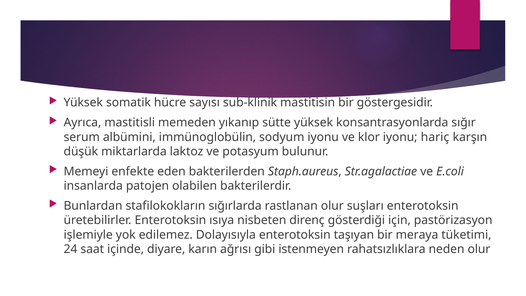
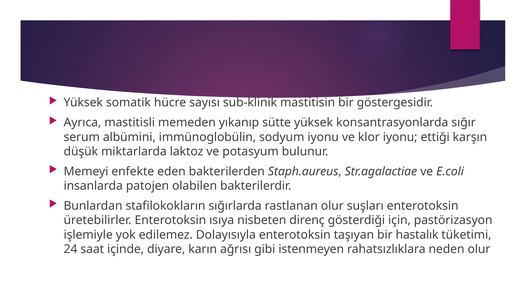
hariç: hariç -> ettiği
meraya: meraya -> hastalık
